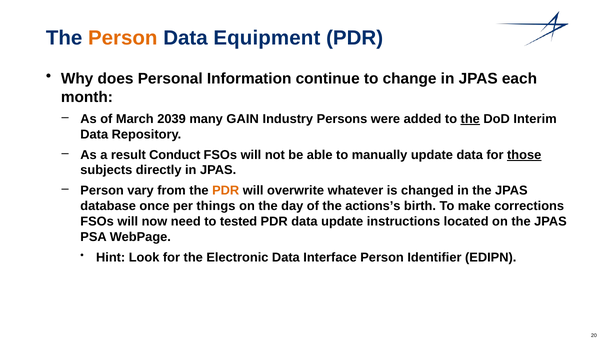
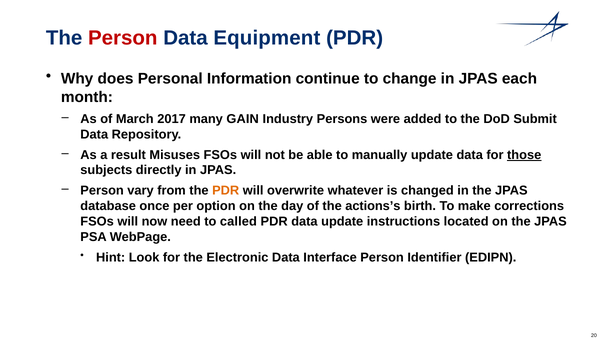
Person at (123, 38) colour: orange -> red
2039: 2039 -> 2017
the at (470, 119) underline: present -> none
Interim: Interim -> Submit
Conduct: Conduct -> Misuses
things: things -> option
tested: tested -> called
